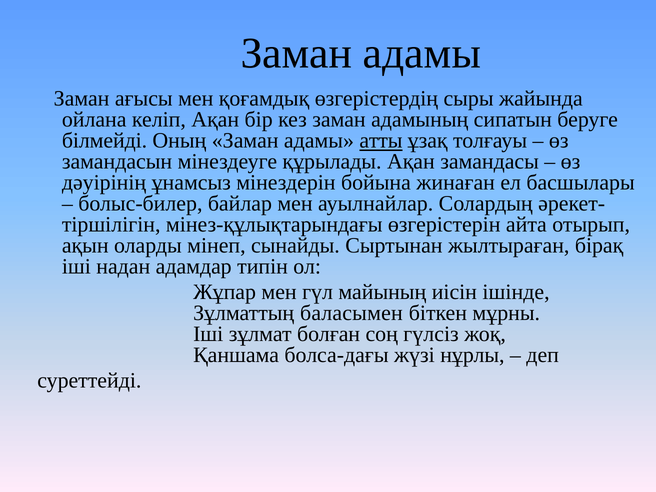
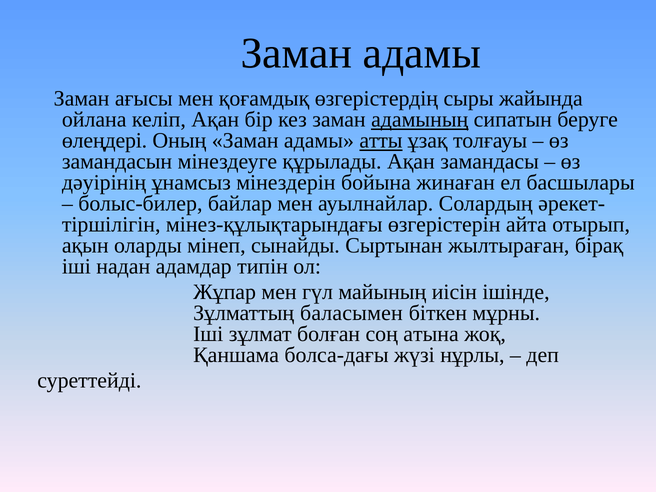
адамының underline: none -> present
білмейді: білмейді -> өлеңдері
гүлсіз: гүлсіз -> атына
